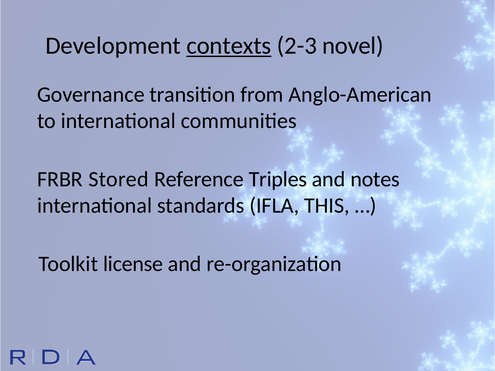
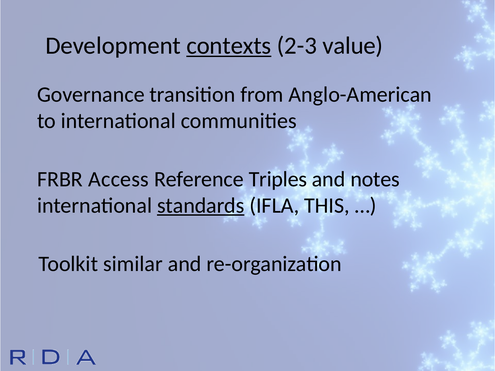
novel: novel -> value
Stored: Stored -> Access
standards underline: none -> present
license: license -> similar
